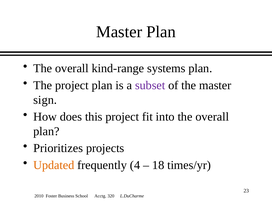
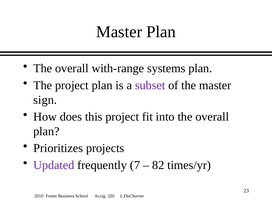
kind-range: kind-range -> with-range
Updated colour: orange -> purple
4: 4 -> 7
18: 18 -> 82
